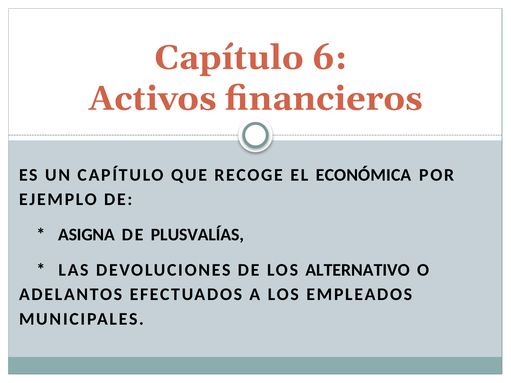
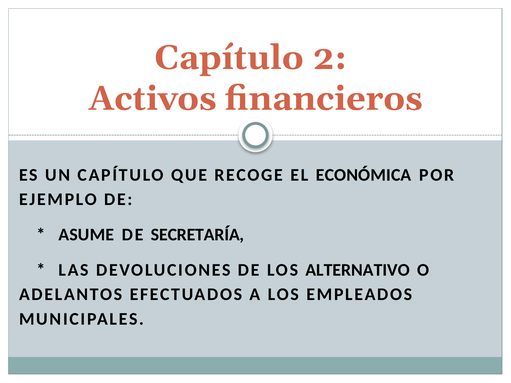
6: 6 -> 2
ASIGNA: ASIGNA -> ASUME
PLUSVALÍAS: PLUSVALÍAS -> SECRETARÍA
